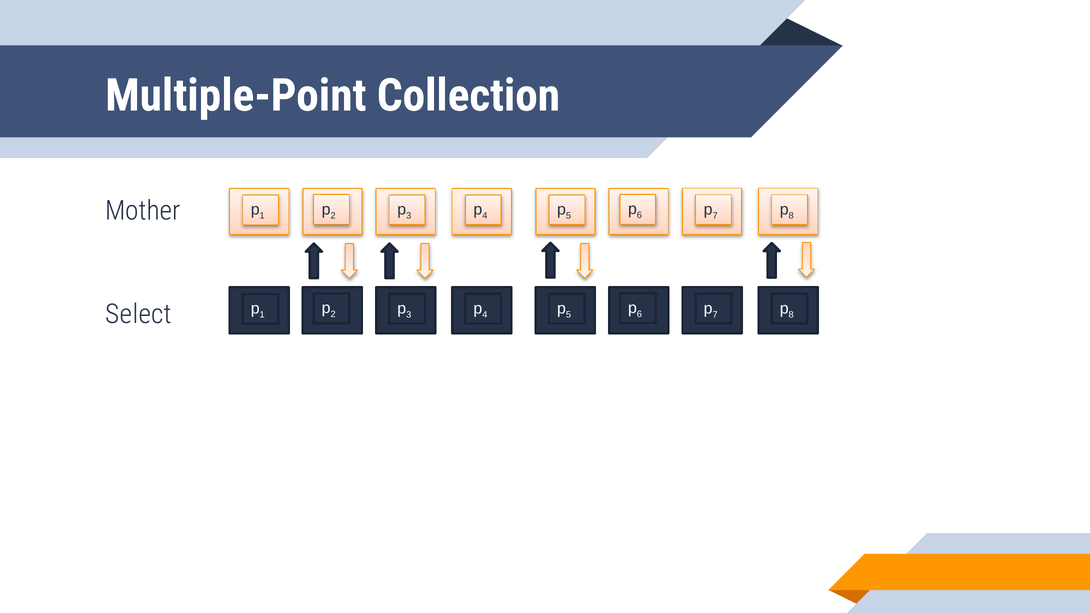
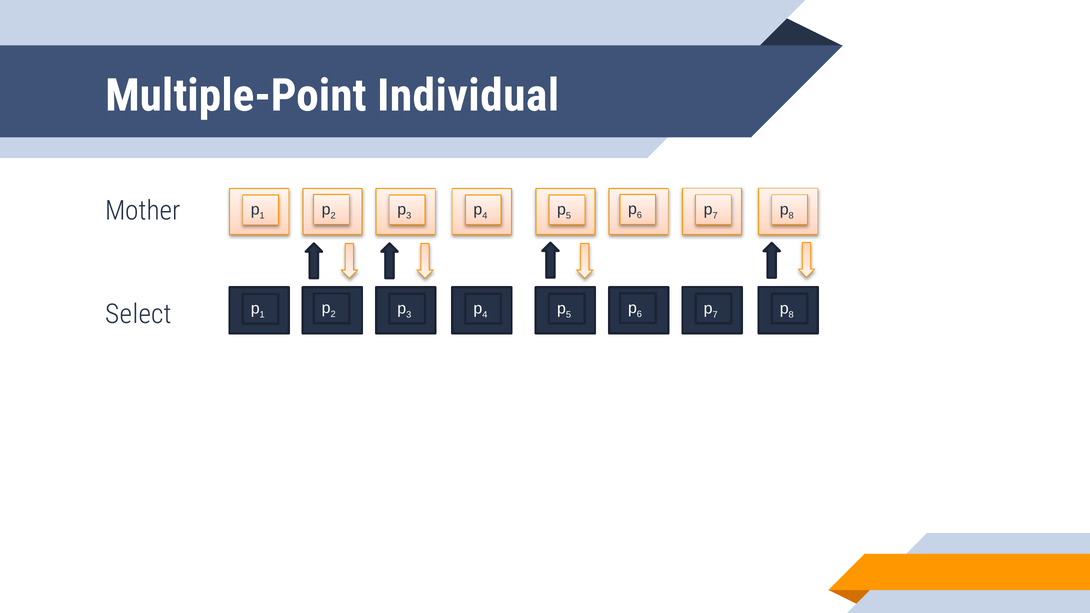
Collection: Collection -> Individual
